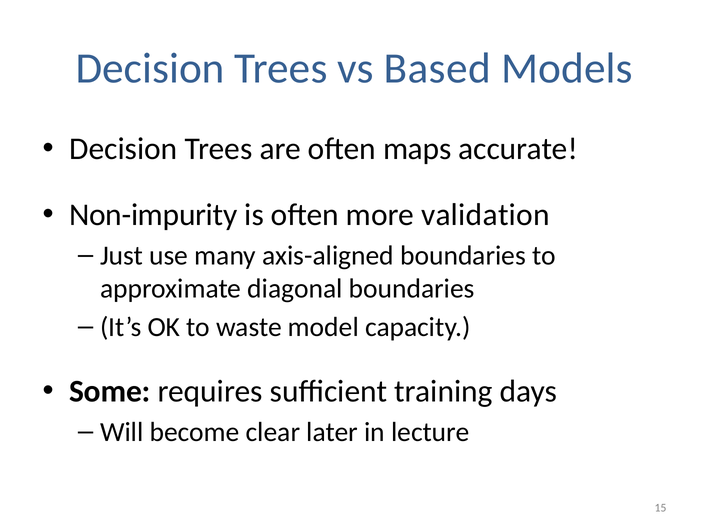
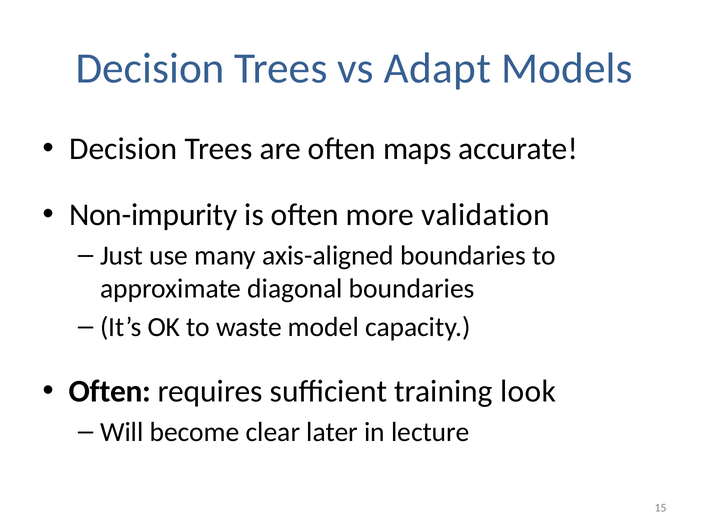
Based: Based -> Adapt
Some at (110, 391): Some -> Often
days: days -> look
